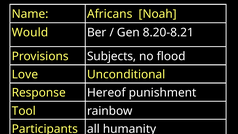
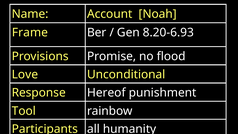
Africans: Africans -> Account
Would: Would -> Frame
8.20-8.21: 8.20-8.21 -> 8.20-6.93
Subjects: Subjects -> Promise
